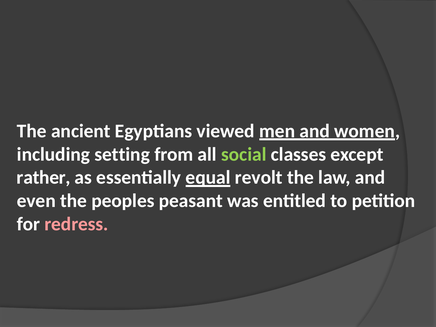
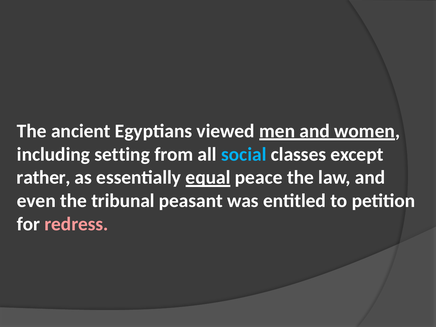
social colour: light green -> light blue
revolt: revolt -> peace
peoples: peoples -> tribunal
